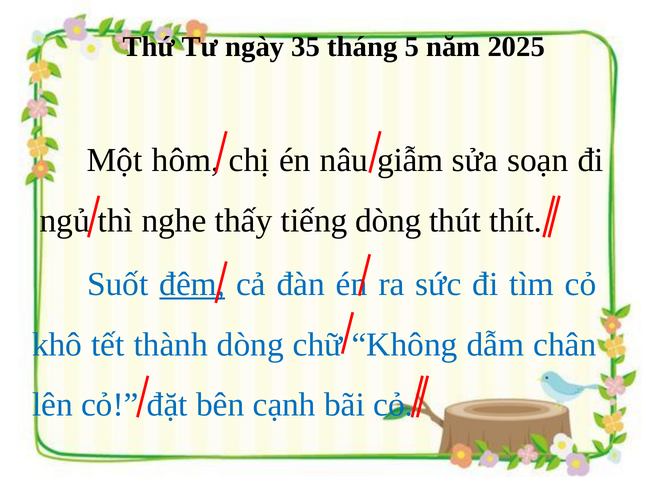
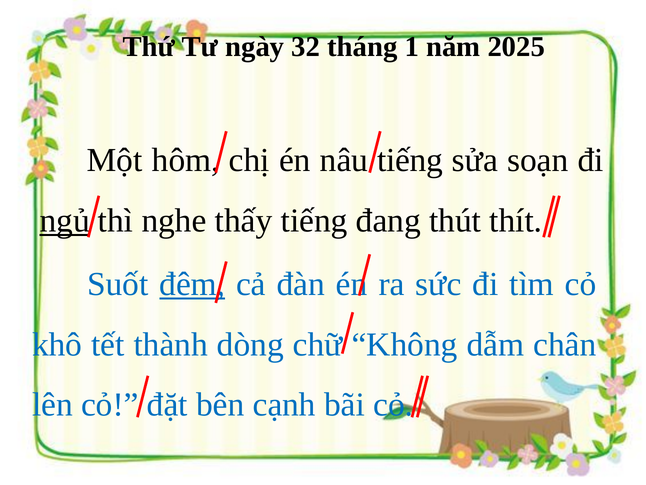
35: 35 -> 32
5: 5 -> 1
nâu giẫm: giẫm -> tiếng
ngủ underline: none -> present
tiếng dòng: dòng -> đang
